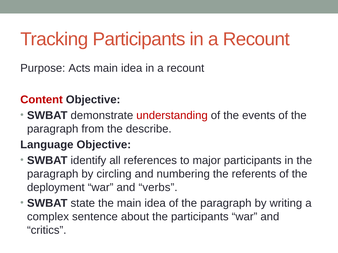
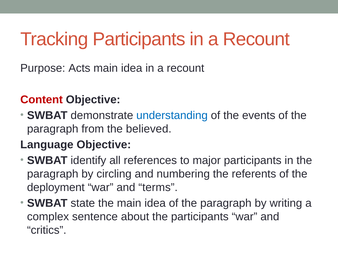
understanding colour: red -> blue
describe: describe -> believed
verbs: verbs -> terms
